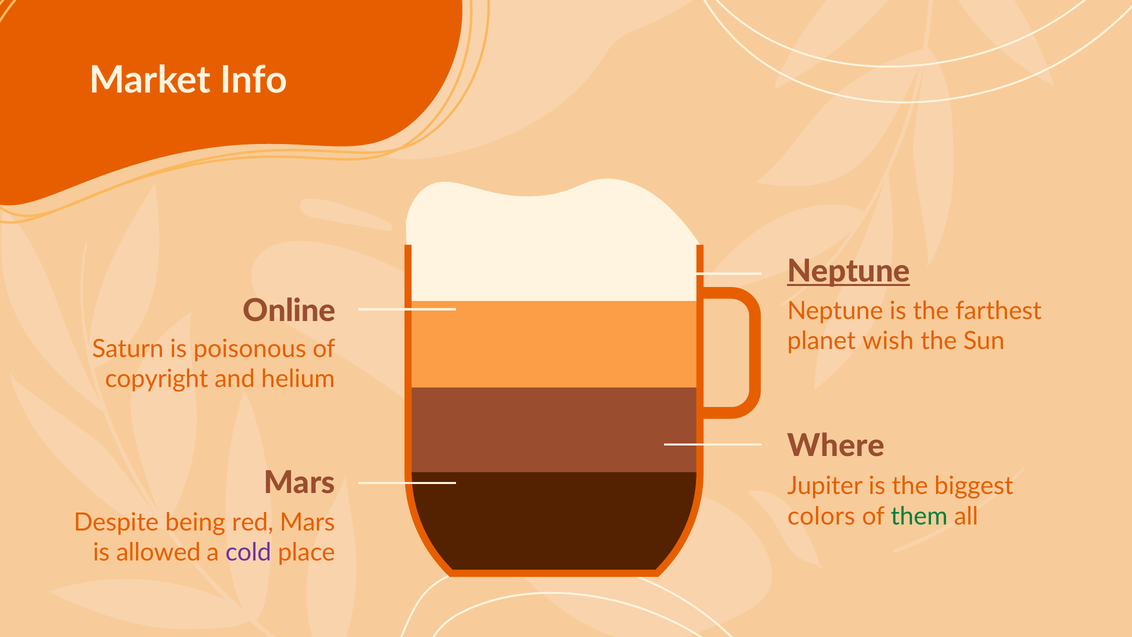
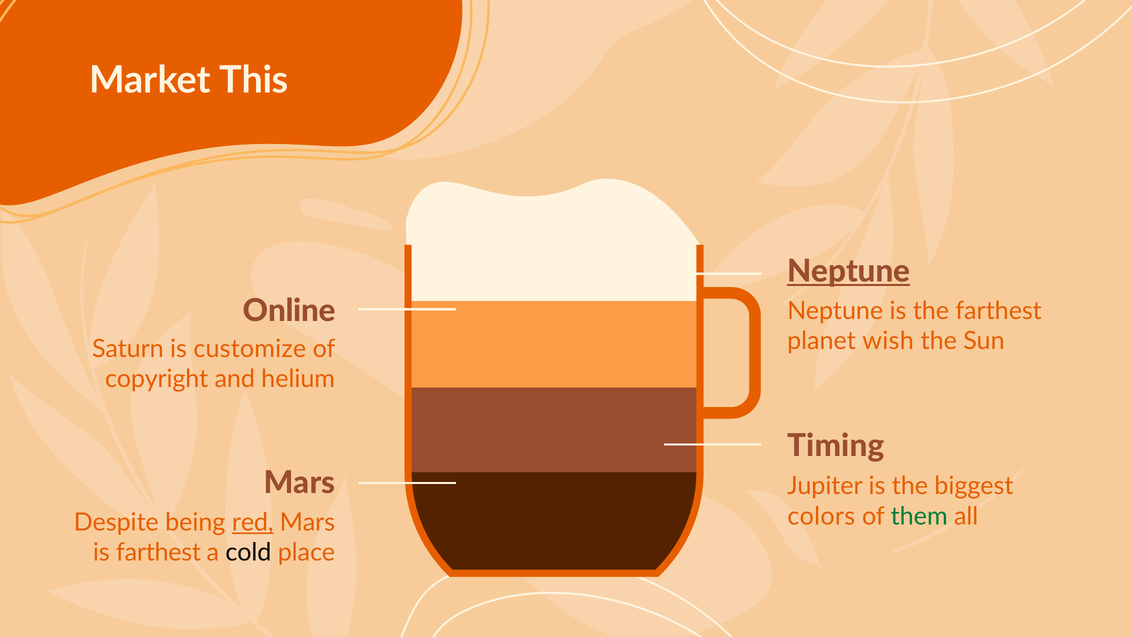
Info: Info -> This
poisonous: poisonous -> customize
Where: Where -> Timing
red underline: none -> present
is allowed: allowed -> farthest
cold colour: purple -> black
